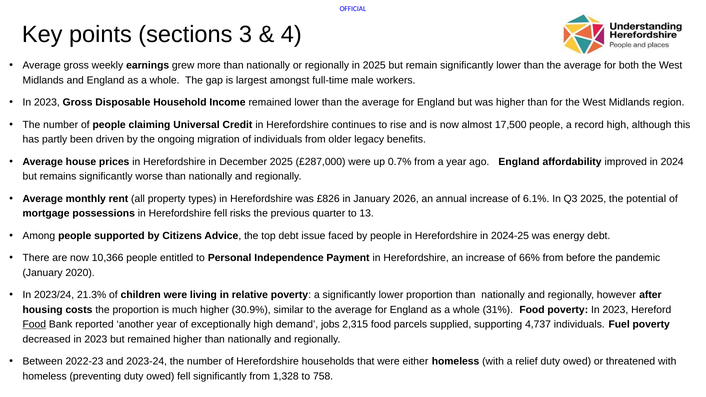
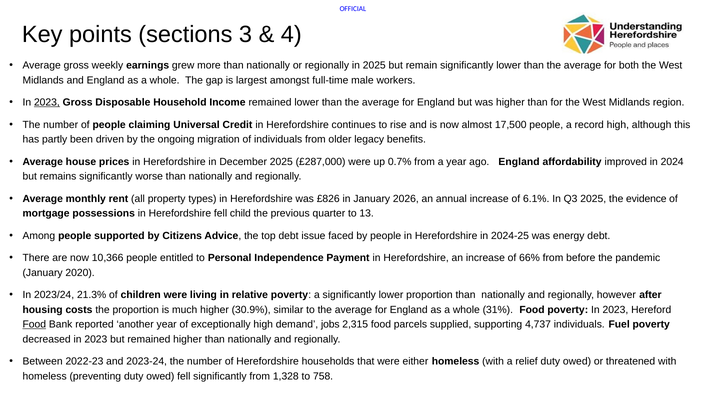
2023 at (47, 103) underline: none -> present
potential: potential -> evidence
risks: risks -> child
